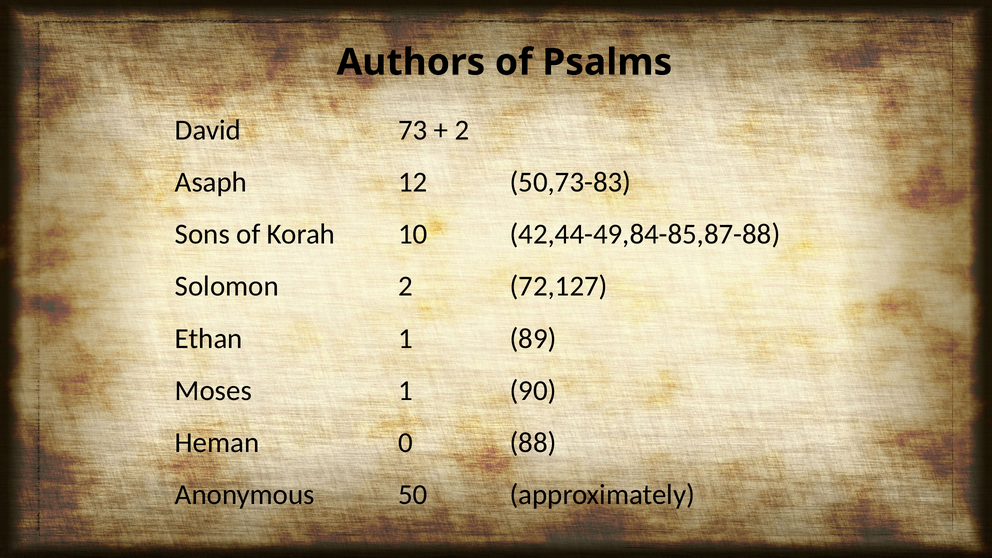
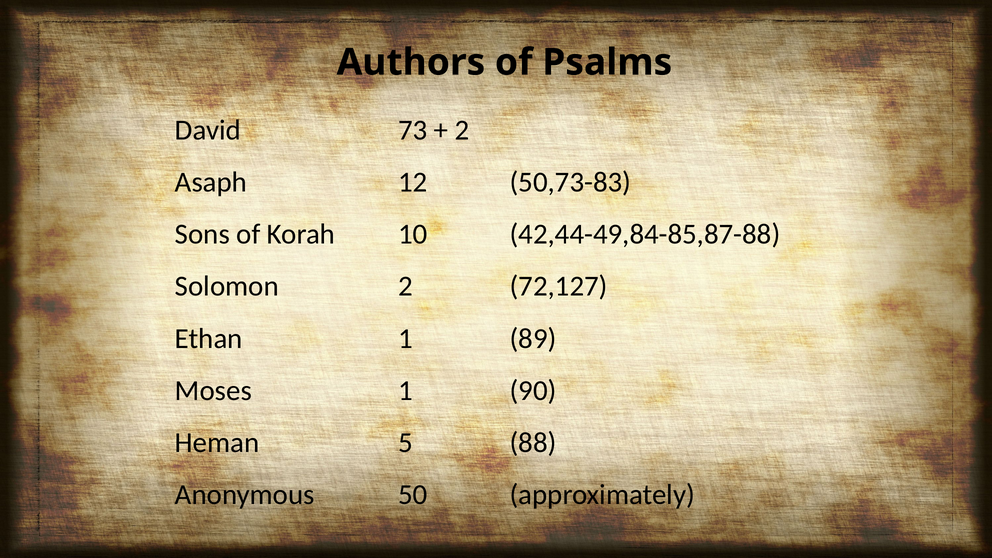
0: 0 -> 5
